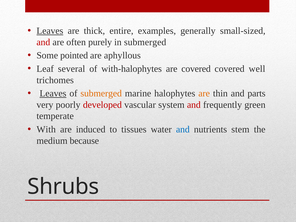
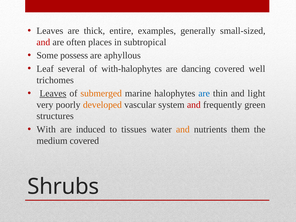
Leaves at (50, 31) underline: present -> none
purely: purely -> places
in submerged: submerged -> subtropical
pointed: pointed -> possess
are covered: covered -> dancing
are at (204, 93) colour: orange -> blue
parts: parts -> light
developed colour: red -> orange
temperate: temperate -> structures
and at (183, 129) colour: blue -> orange
stem: stem -> them
medium because: because -> covered
